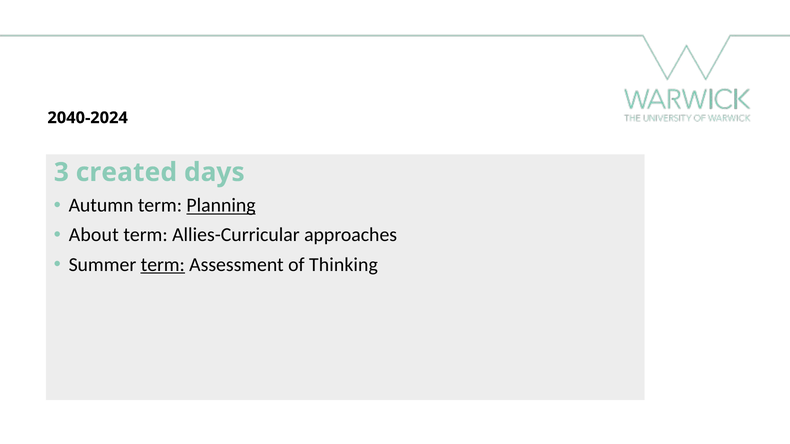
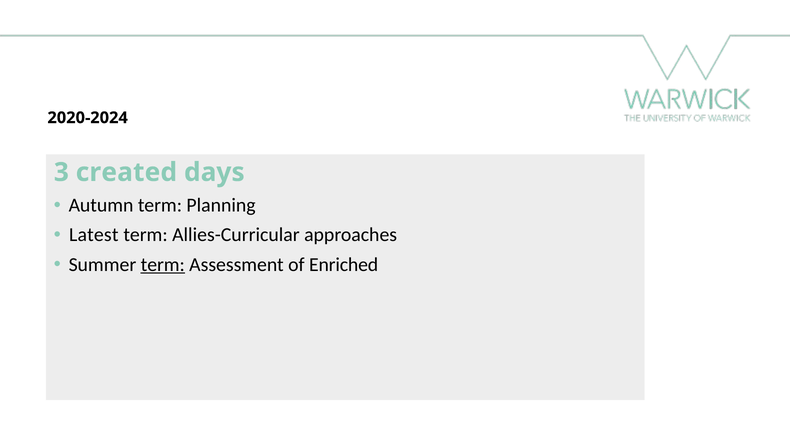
2040-2024: 2040-2024 -> 2020-2024
Planning underline: present -> none
About: About -> Latest
Thinking: Thinking -> Enriched
